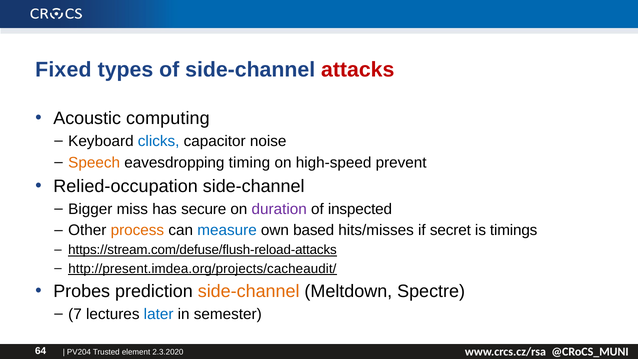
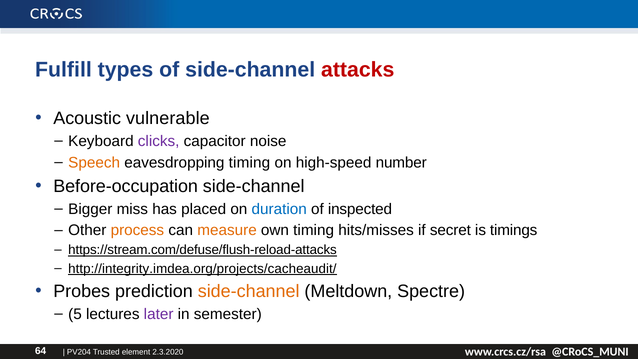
Fixed: Fixed -> Fulfill
computing: computing -> vulnerable
clicks colour: blue -> purple
prevent: prevent -> number
Relied-occupation: Relied-occupation -> Before-occupation
secure: secure -> placed
duration colour: purple -> blue
measure colour: blue -> orange
own based: based -> timing
http://present.imdea.org/projects/cacheaudit/: http://present.imdea.org/projects/cacheaudit/ -> http://integrity.imdea.org/projects/cacheaudit/
7: 7 -> 5
later colour: blue -> purple
